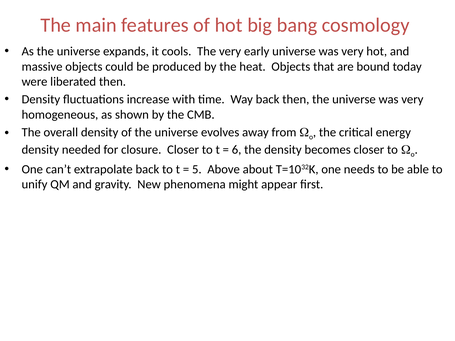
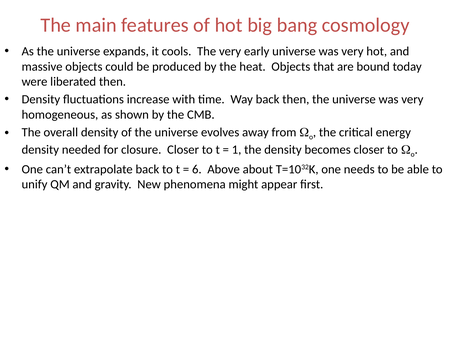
6: 6 -> 1
5: 5 -> 6
